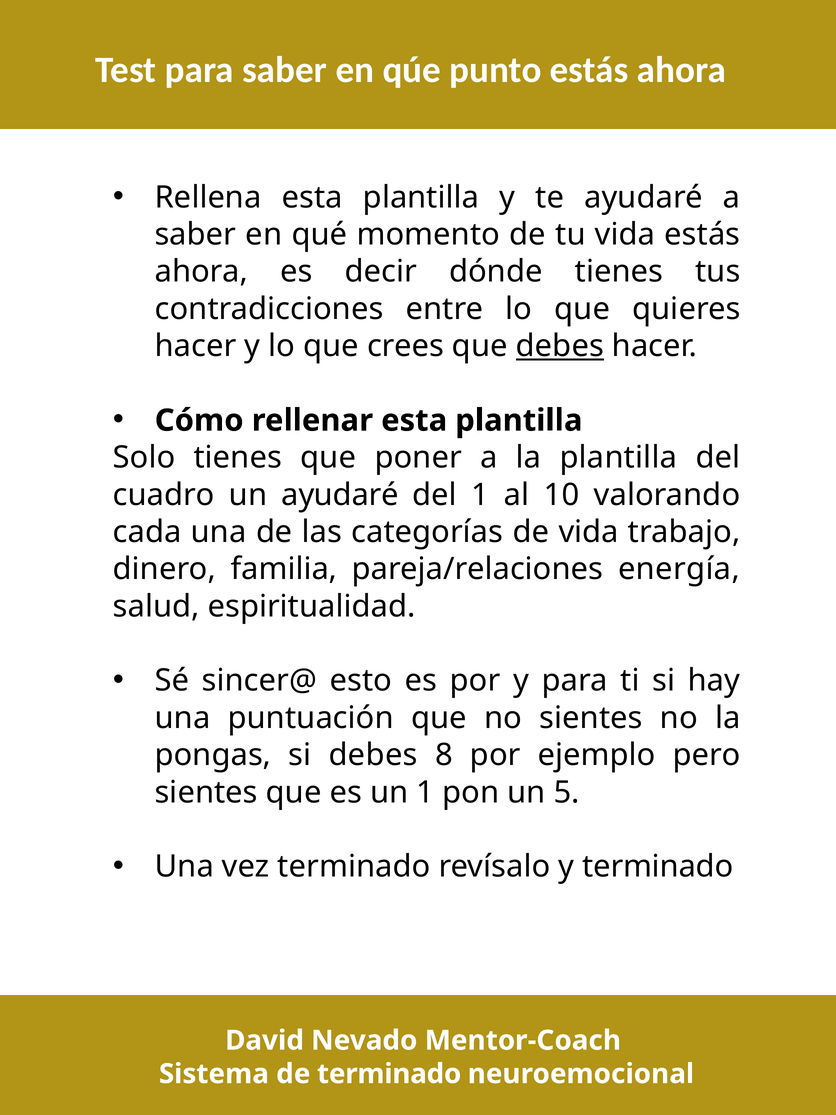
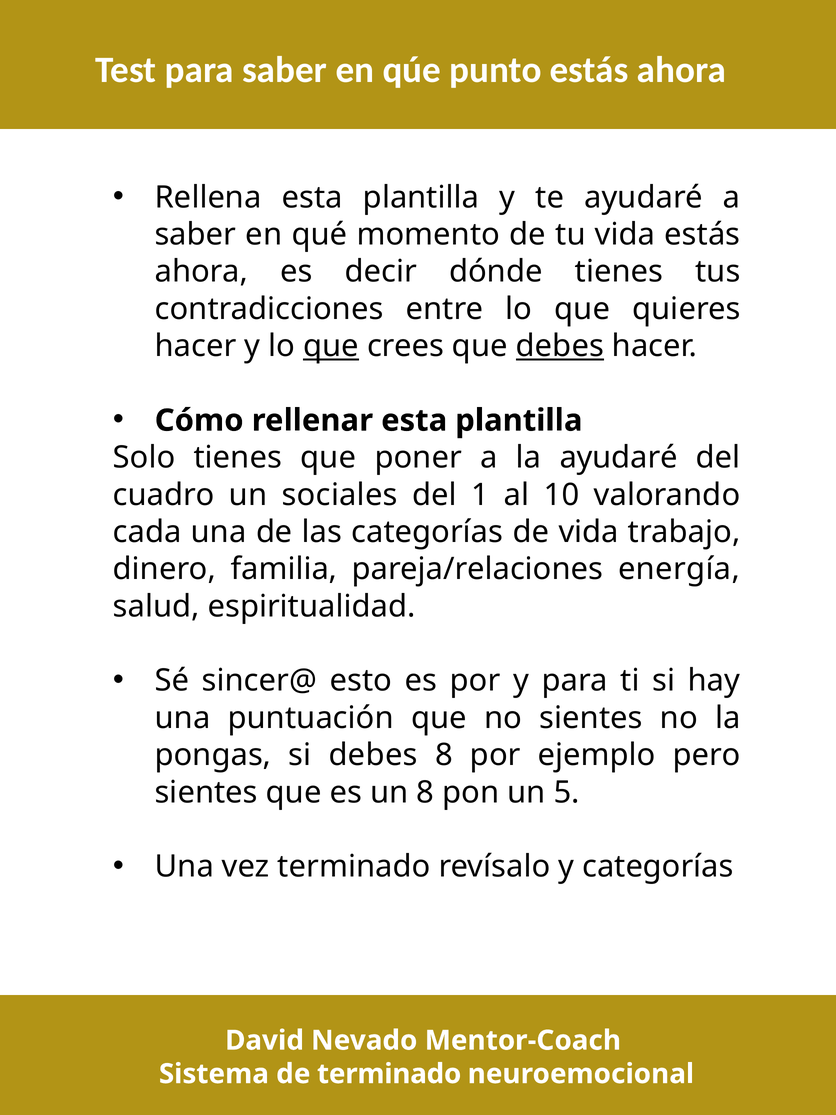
que at (331, 346) underline: none -> present
la plantilla: plantilla -> ayudaré
un ayudaré: ayudaré -> sociales
un 1: 1 -> 8
y terminado: terminado -> categorías
